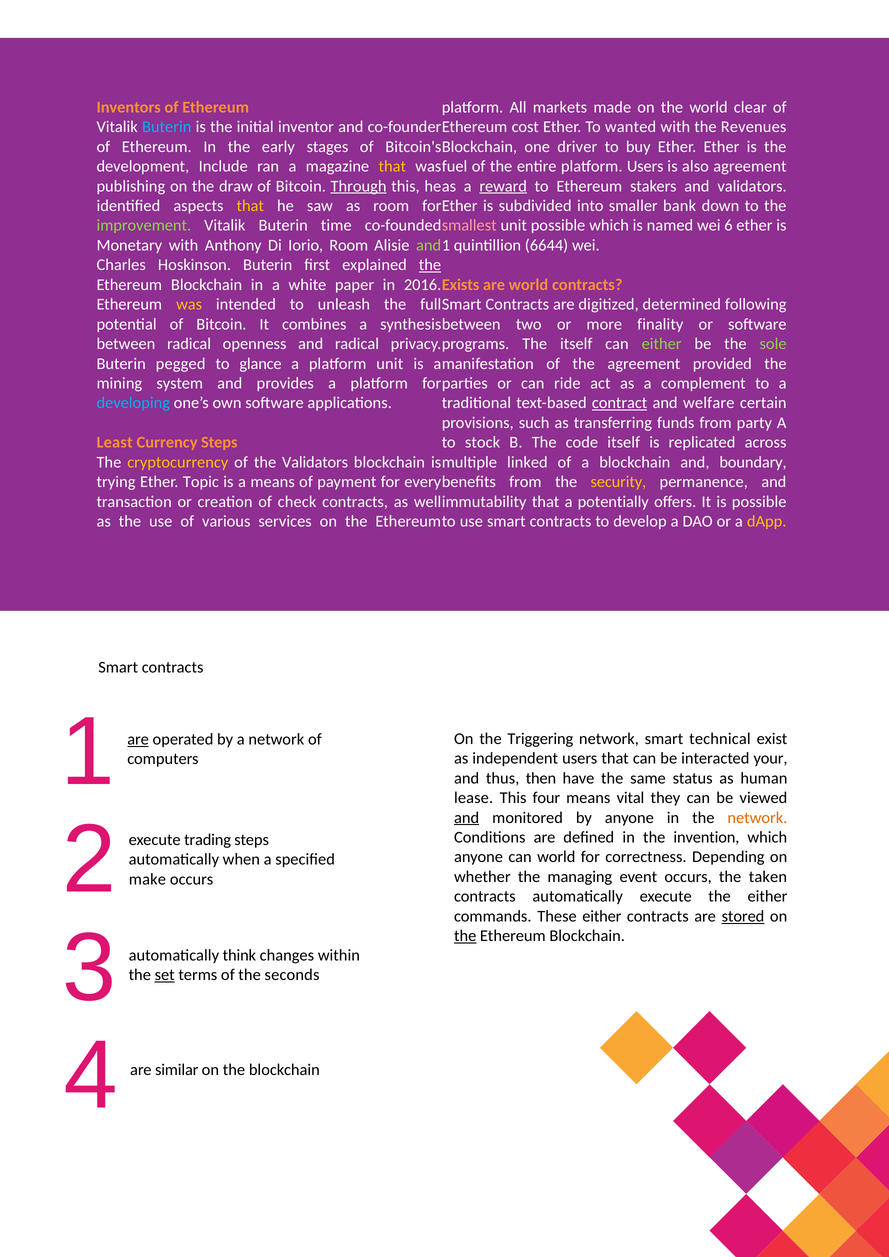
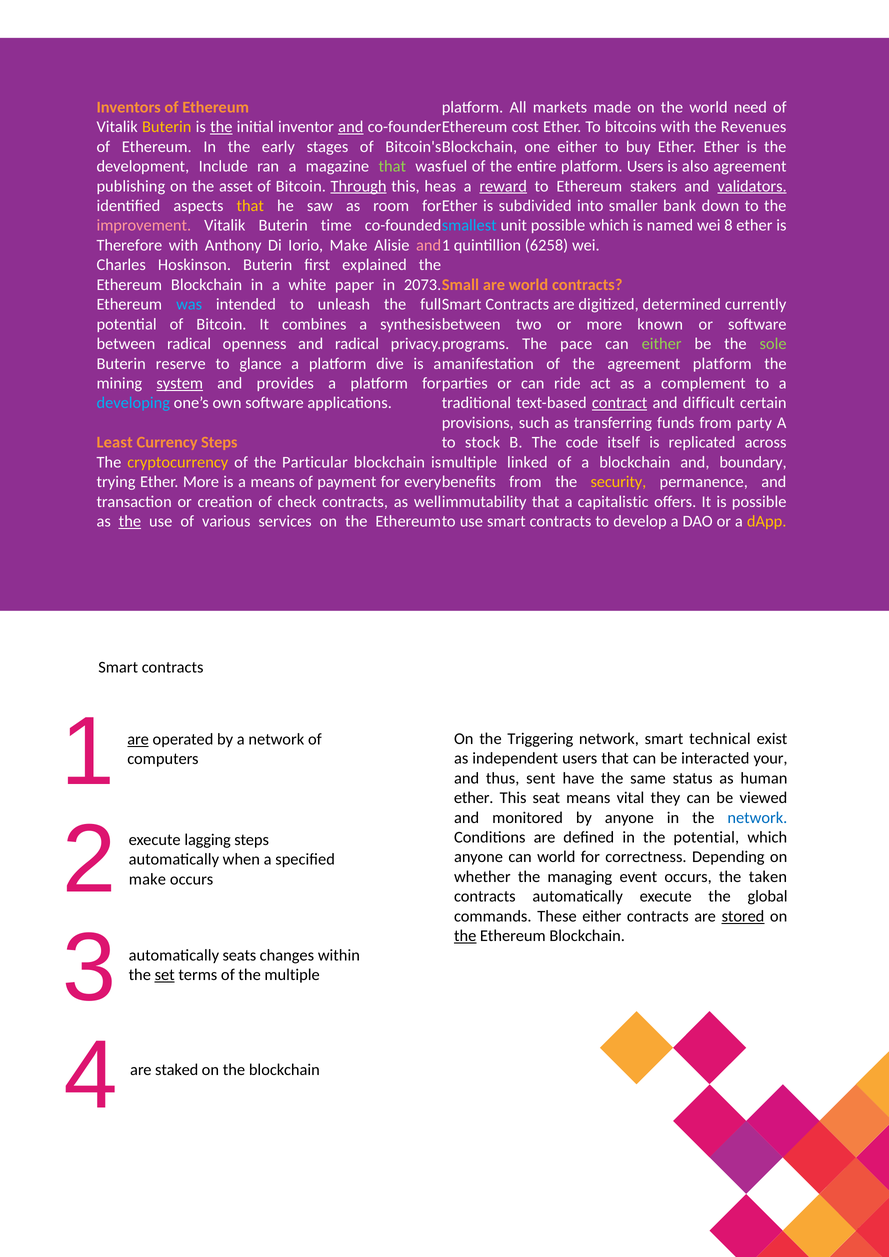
clear: clear -> need
Buterin at (167, 127) colour: light blue -> yellow
the at (221, 127) underline: none -> present
and at (351, 127) underline: none -> present
wanted: wanted -> bitcoins
one driver: driver -> either
that at (392, 166) colour: yellow -> light green
draw: draw -> asset
validators at (752, 186) underline: none -> present
improvement colour: light green -> pink
smallest colour: pink -> light blue
6: 6 -> 8
Monetary: Monetary -> Therefore
Iorio Room: Room -> Make
and at (429, 245) colour: light green -> pink
6644: 6644 -> 6258
the at (430, 265) underline: present -> none
2016: 2016 -> 2073
Exists: Exists -> Small
was at (189, 305) colour: yellow -> light blue
following: following -> currently
finality: finality -> known
The itself: itself -> pace
pegged: pegged -> reserve
platform unit: unit -> dive
agreement provided: provided -> platform
system underline: none -> present
welfare: welfare -> difficult
the Validators: Validators -> Particular
Ether Topic: Topic -> More
potentially: potentially -> capitalistic
the at (130, 522) underline: none -> present
then: then -> sent
lease at (474, 798): lease -> ether
four: four -> seat
and at (467, 818) underline: present -> none
network at (757, 818) colour: orange -> blue
the invention: invention -> potential
trading: trading -> lagging
the either: either -> global
think: think -> seats
the seconds: seconds -> multiple
similar: similar -> staked
